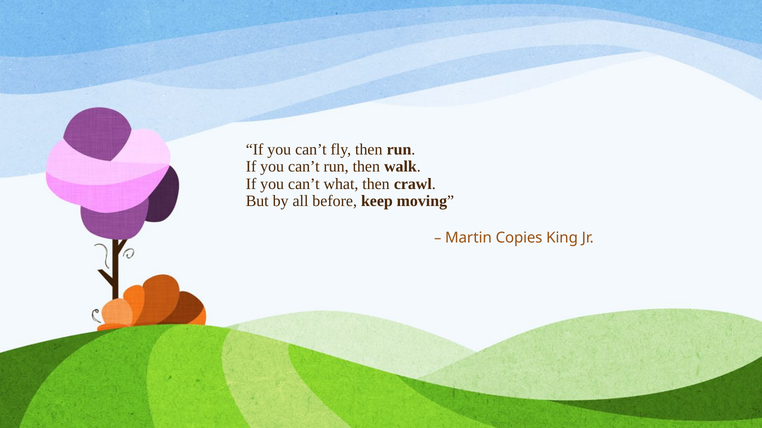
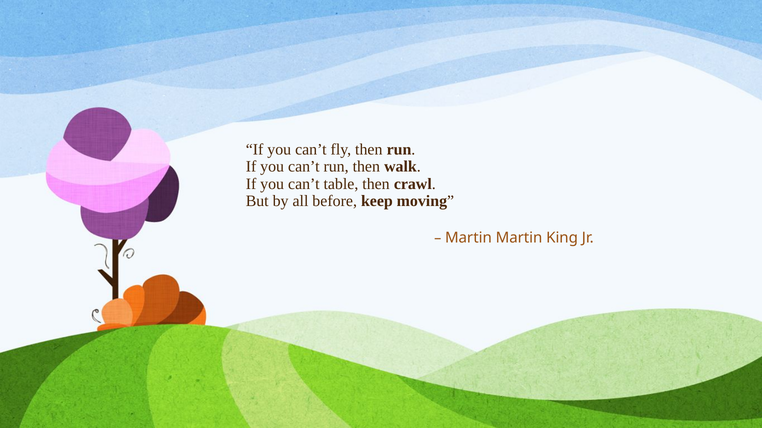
what: what -> table
Martin Copies: Copies -> Martin
